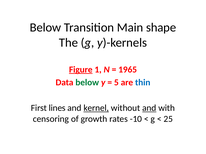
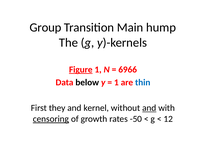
Below at (45, 28): Below -> Group
shape: shape -> hump
1965: 1965 -> 6966
below at (87, 83) colour: green -> black
5 at (116, 83): 5 -> 1
lines: lines -> they
kernel underline: present -> none
censoring underline: none -> present
-10: -10 -> -50
25: 25 -> 12
